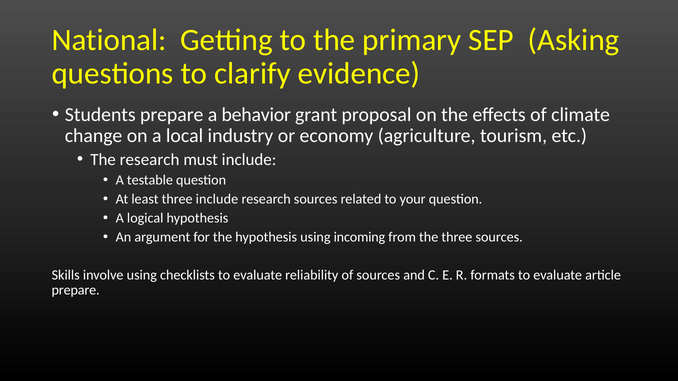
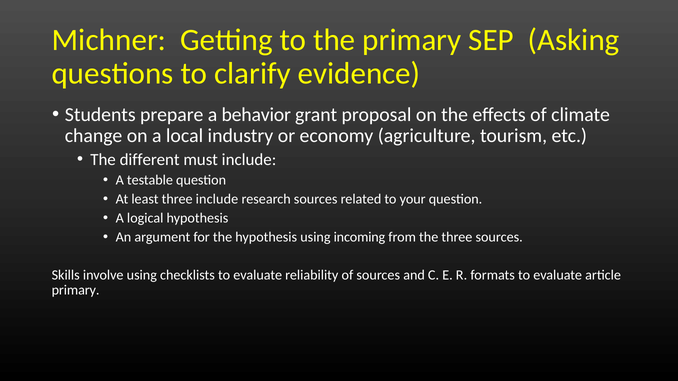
National: National -> Michner
The research: research -> different
prepare at (76, 291): prepare -> primary
